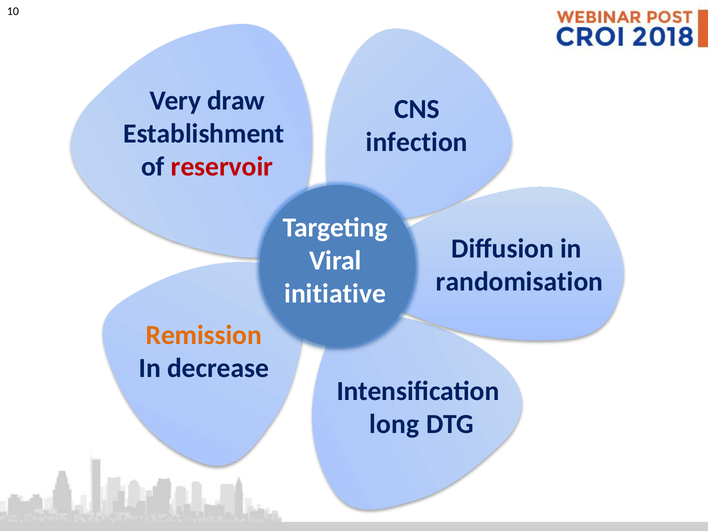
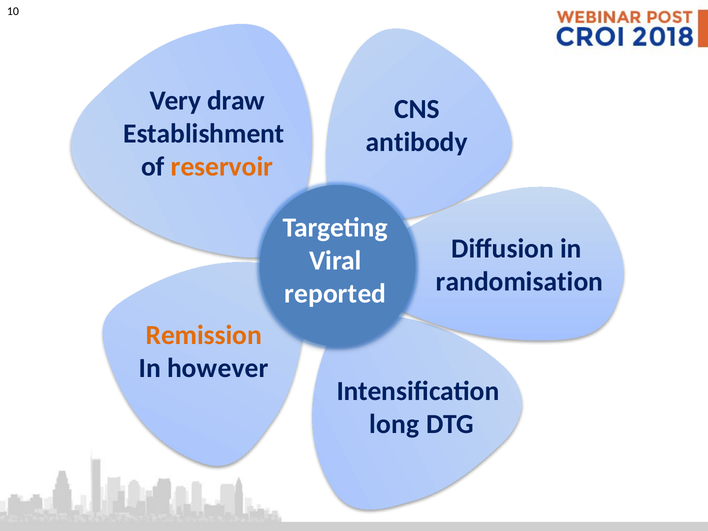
infection: infection -> antibody
reservoir colour: red -> orange
initiative: initiative -> reported
decrease: decrease -> however
